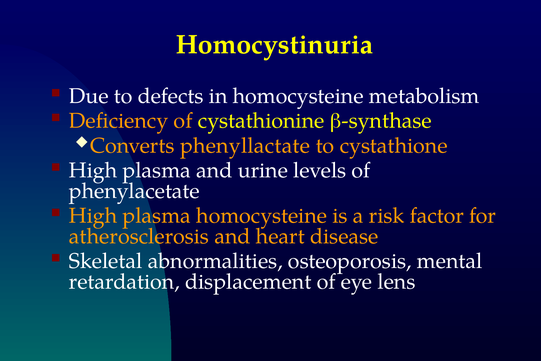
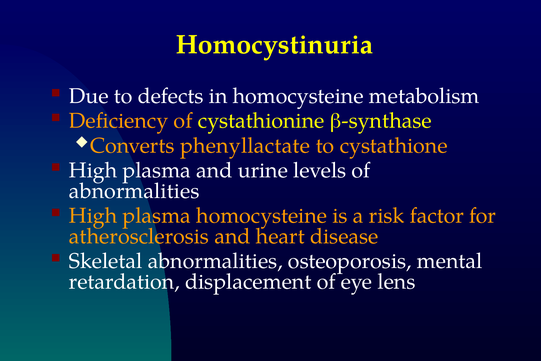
phenylacetate at (134, 191): phenylacetate -> abnormalities
